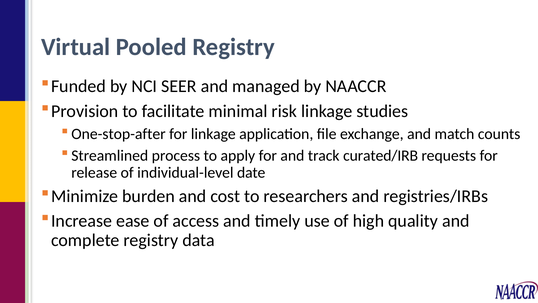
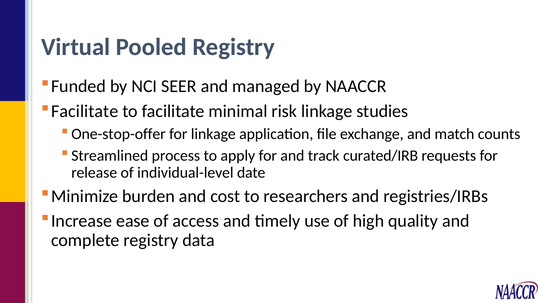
Provision at (85, 111): Provision -> Facilitate
One-stop-after: One-stop-after -> One-stop-offer
